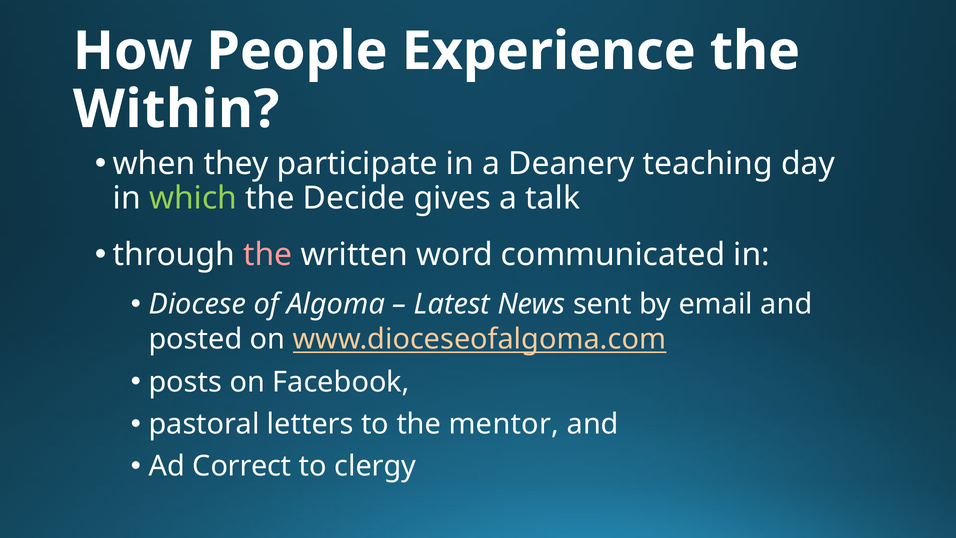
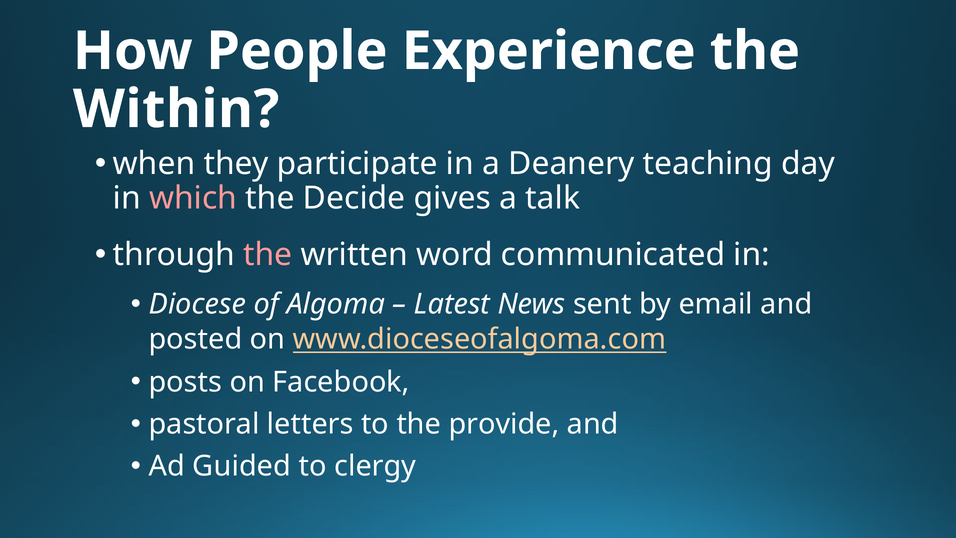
which colour: light green -> pink
mentor: mentor -> provide
Correct: Correct -> Guided
